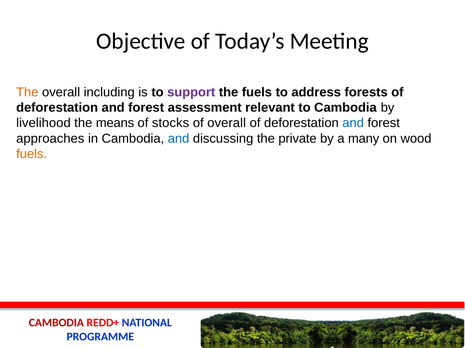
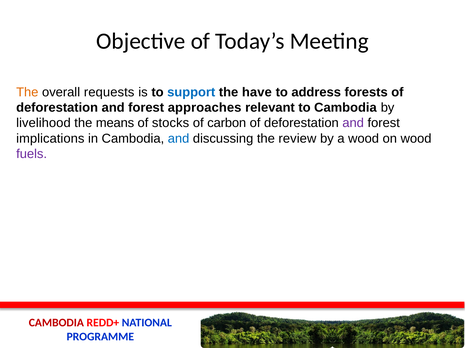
including: including -> requests
support colour: purple -> blue
the fuels: fuels -> have
assessment: assessment -> approaches
of overall: overall -> carbon
and at (353, 123) colour: blue -> purple
approaches: approaches -> implications
private: private -> review
a many: many -> wood
fuels at (32, 154) colour: orange -> purple
